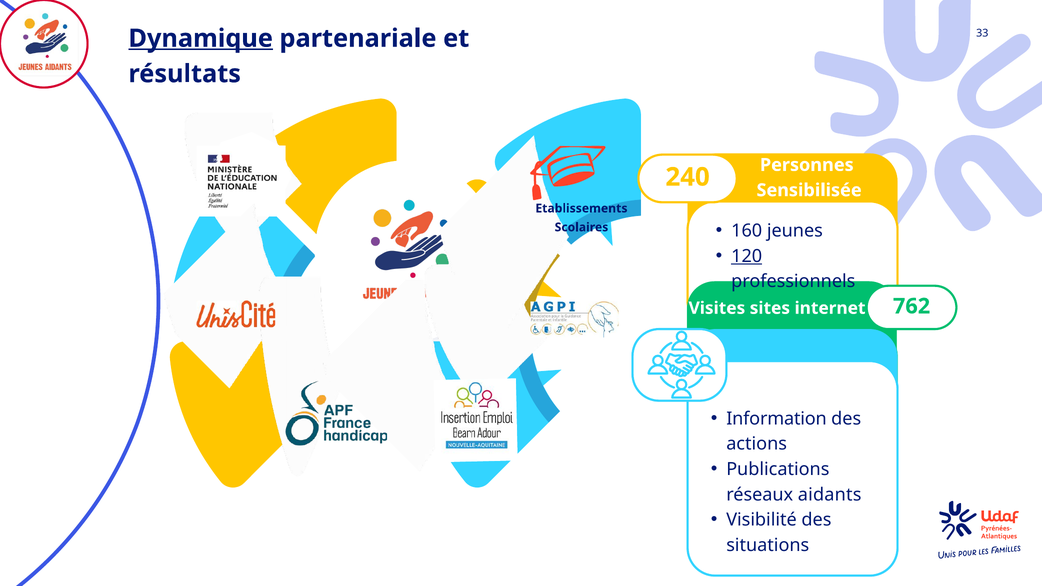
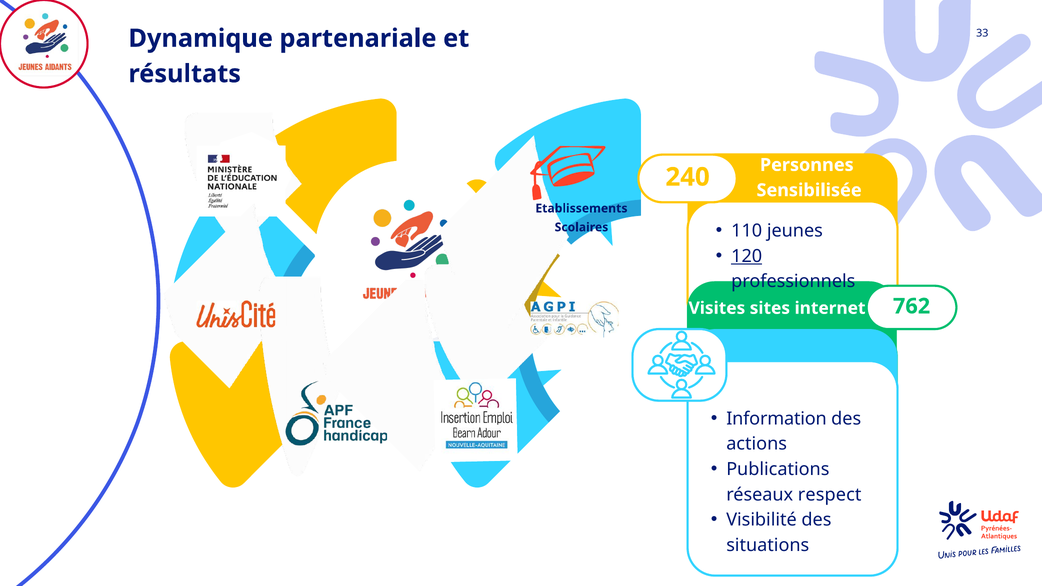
Dynamique underline: present -> none
160: 160 -> 110
aidants: aidants -> respect
